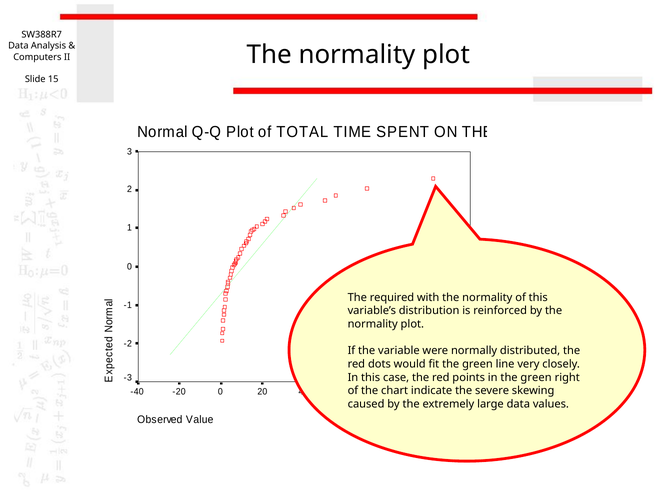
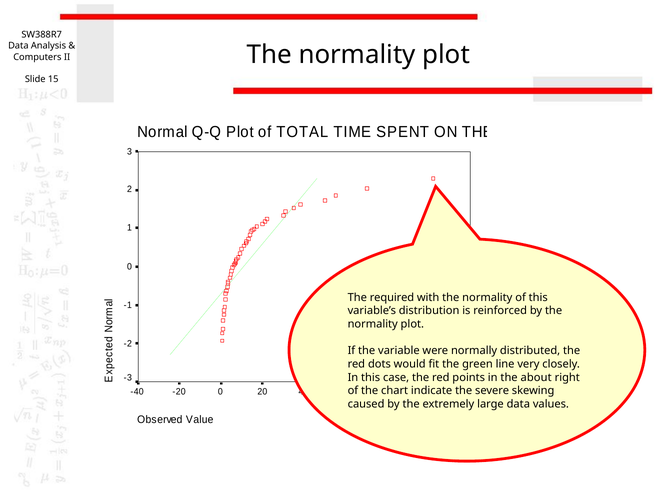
in the green: green -> about
